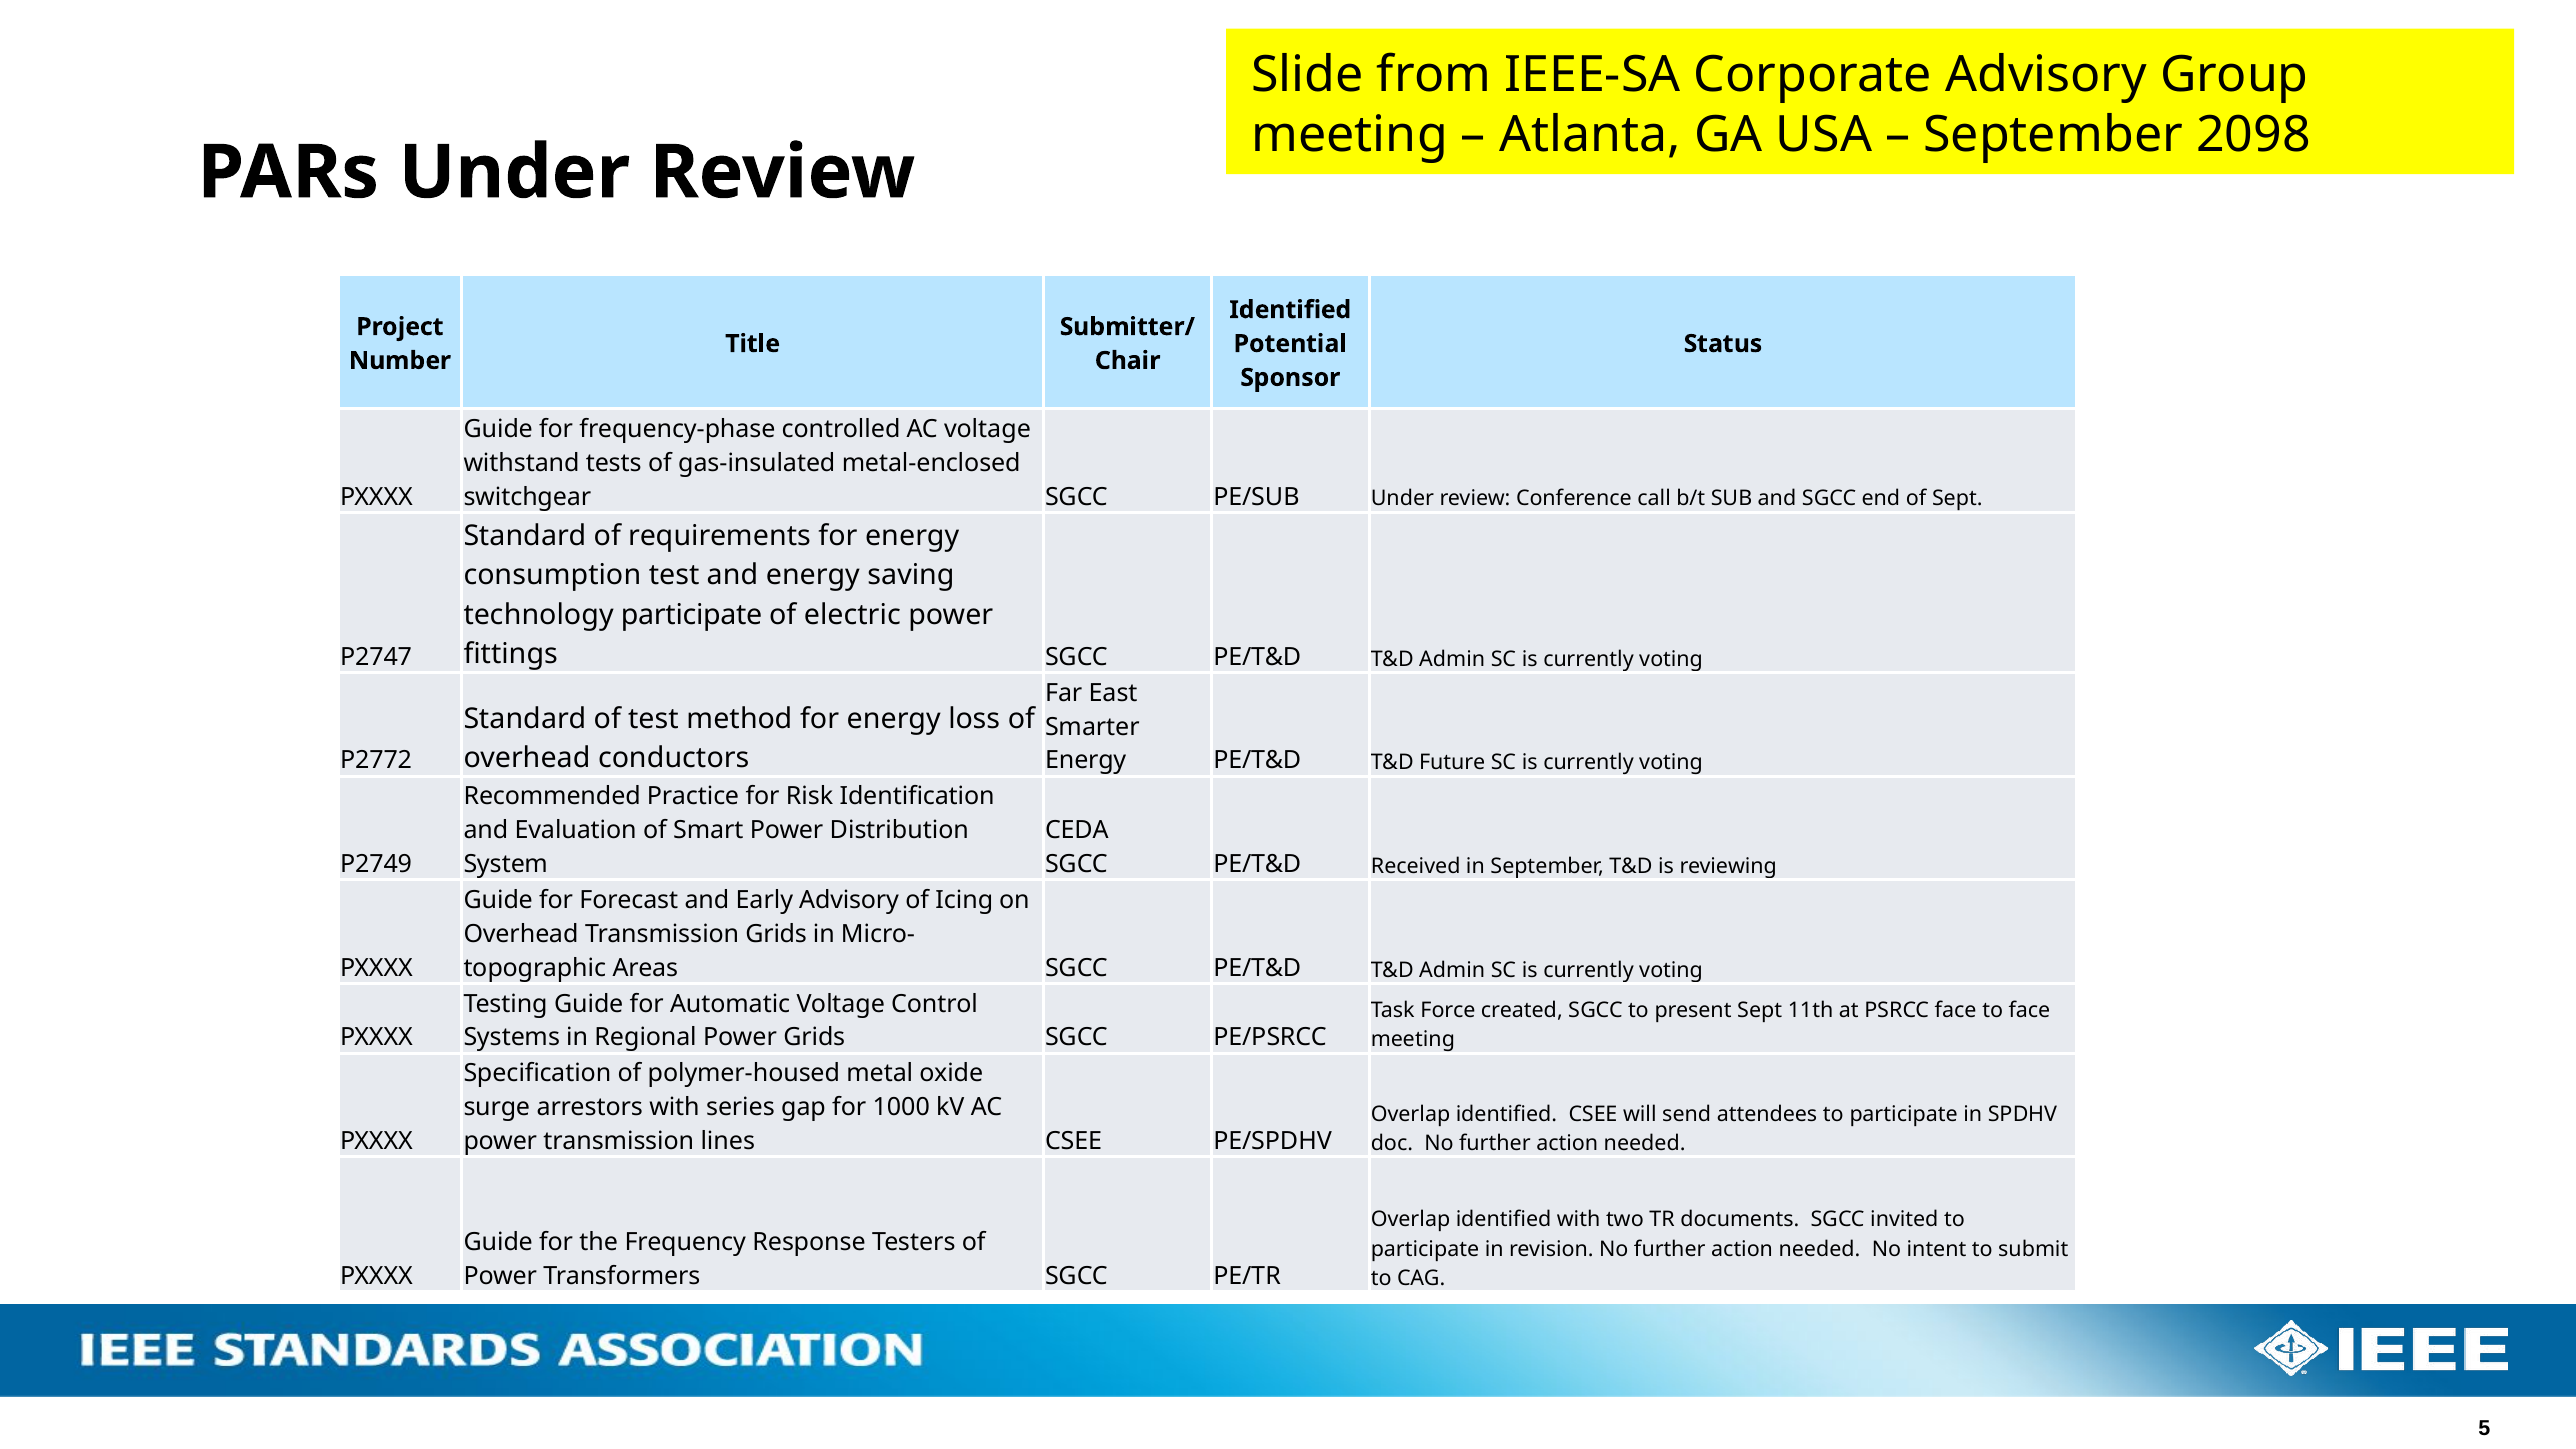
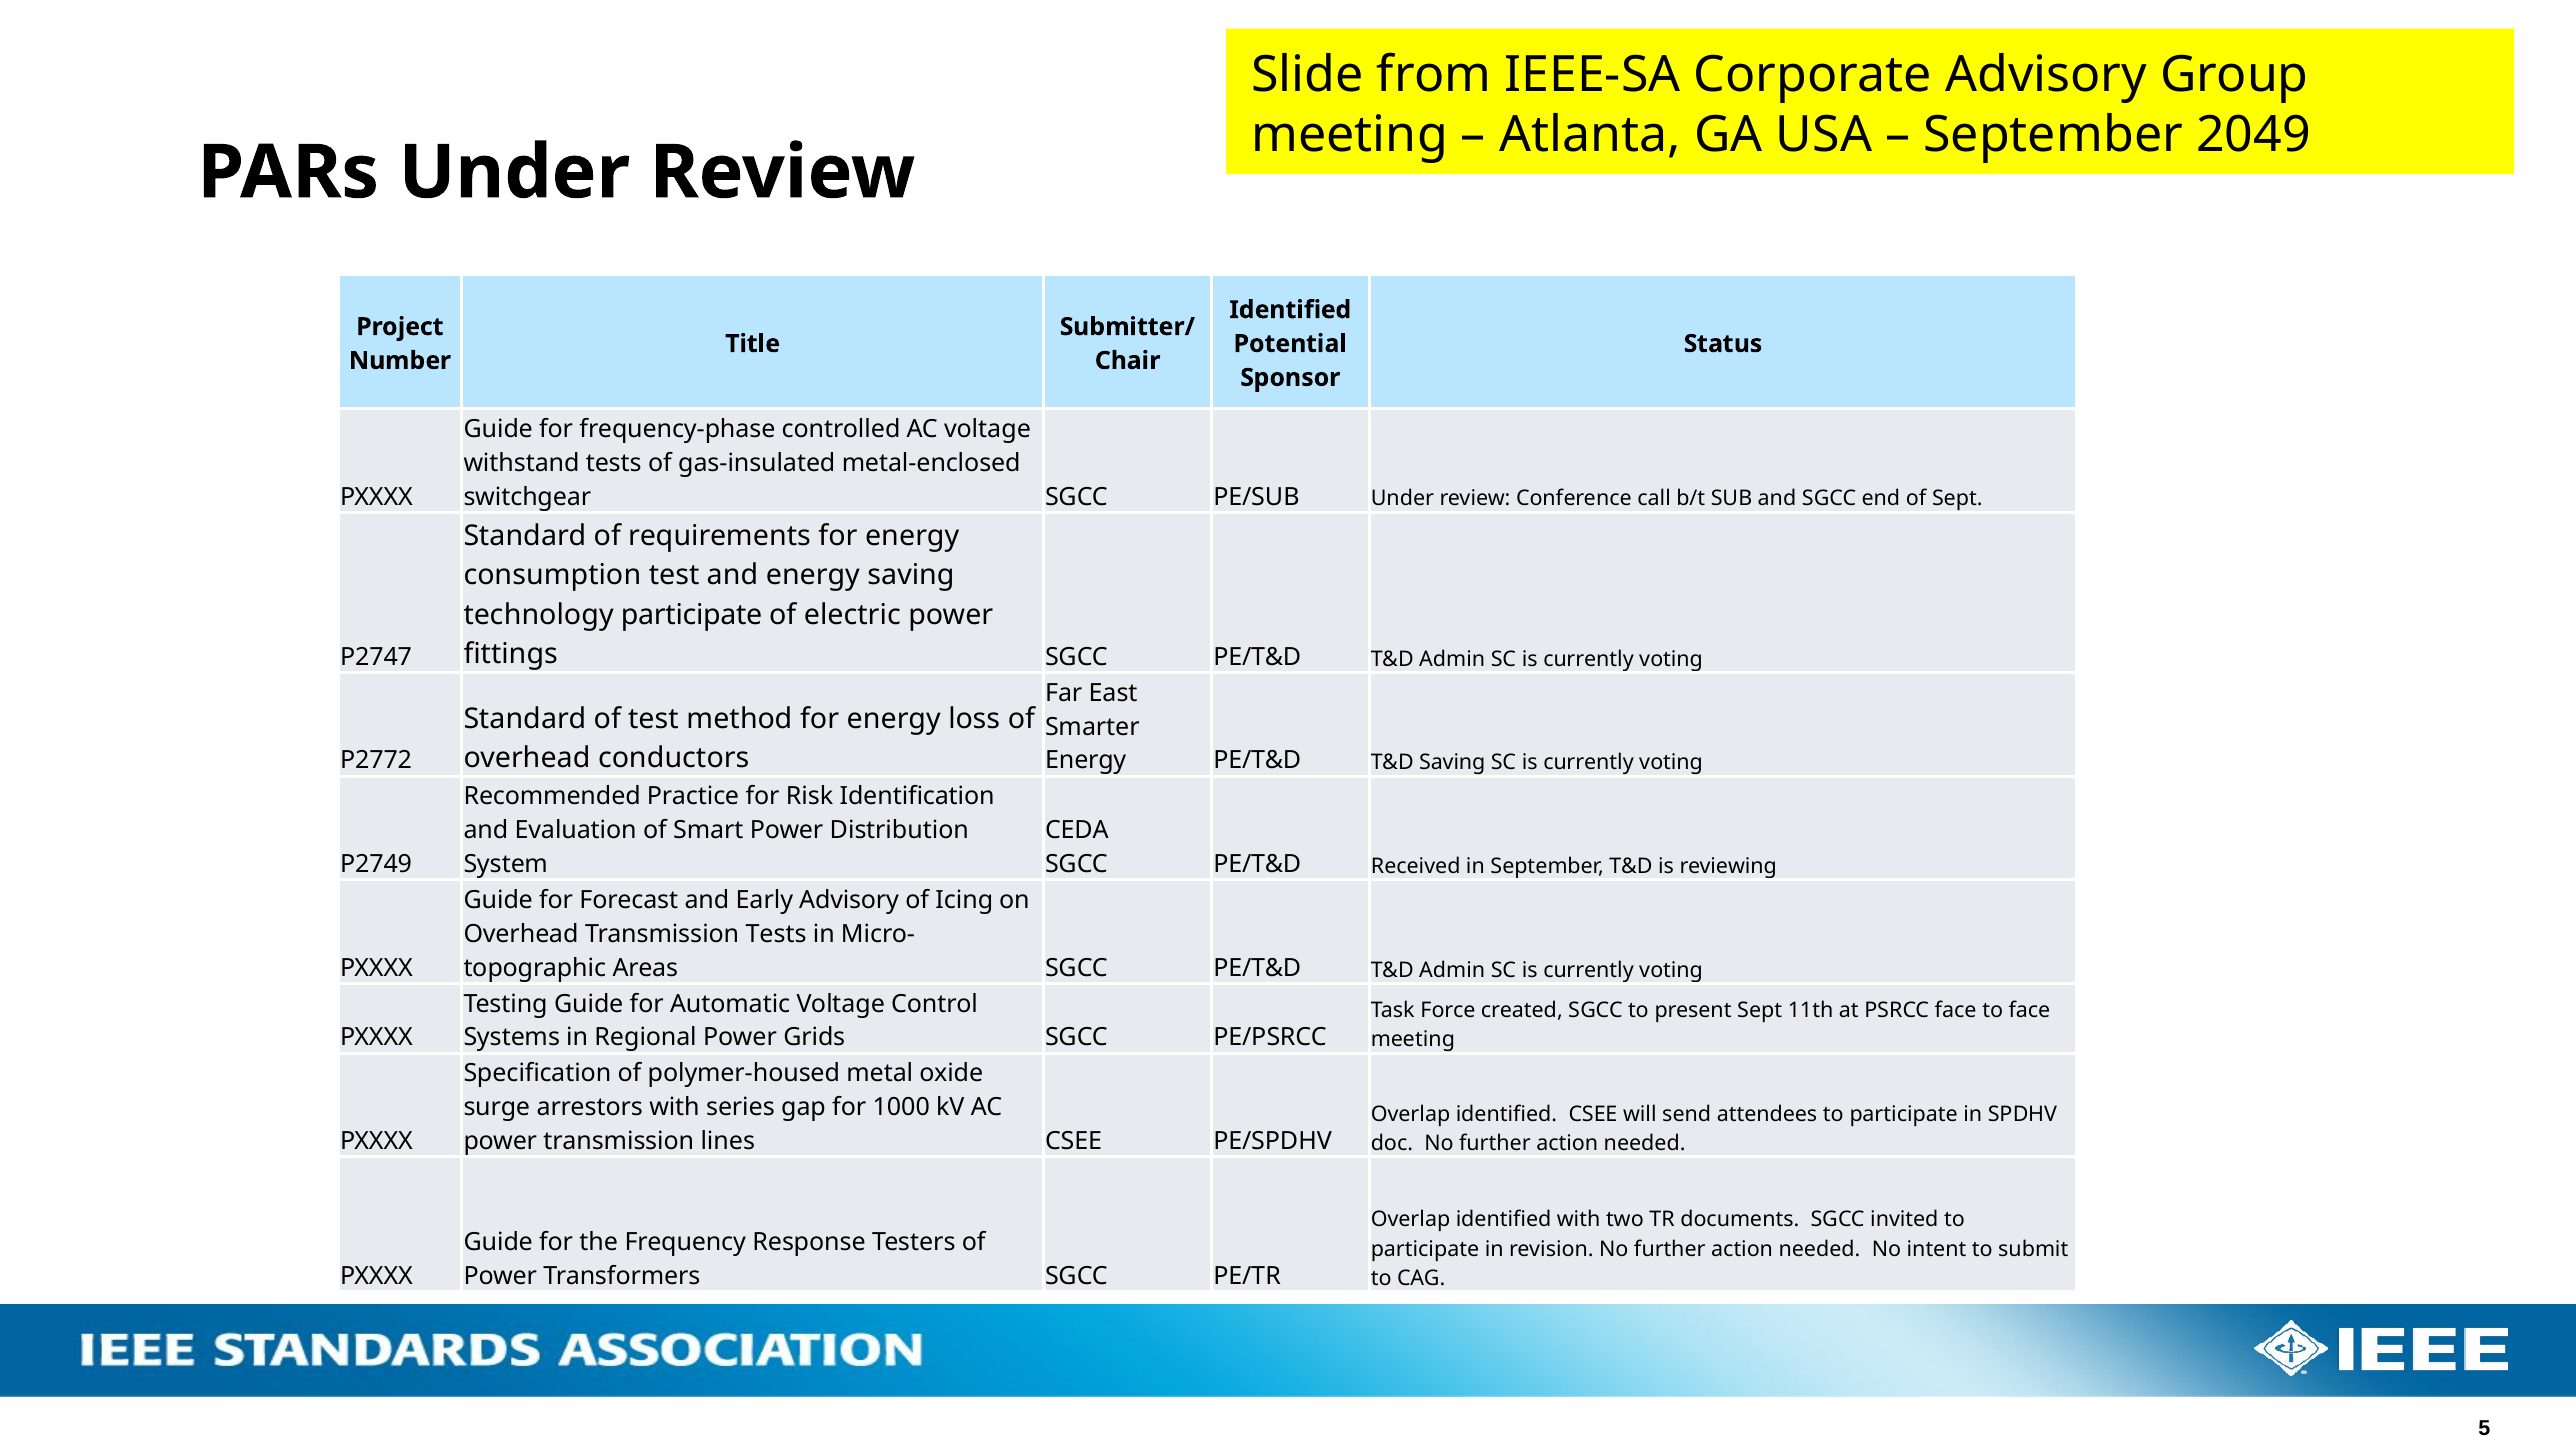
2098: 2098 -> 2049
T&D Future: Future -> Saving
Transmission Grids: Grids -> Tests
